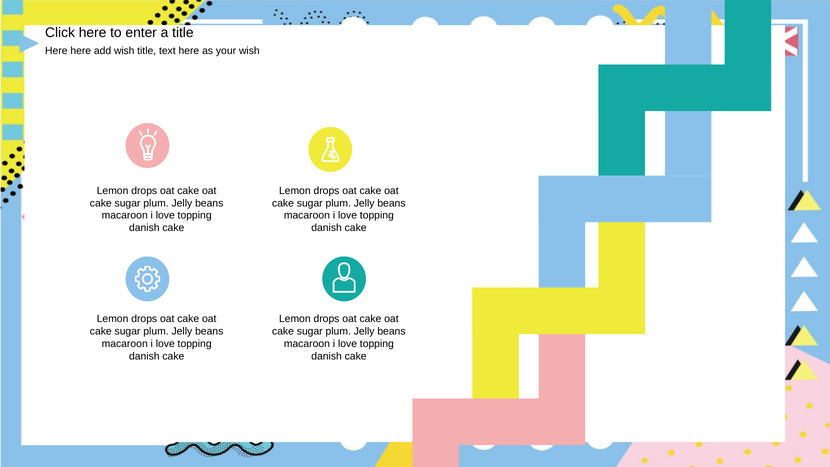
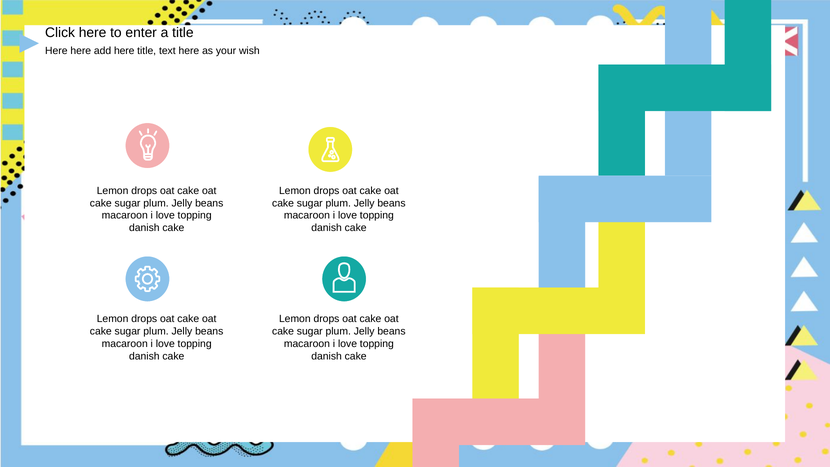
add wish: wish -> here
